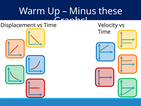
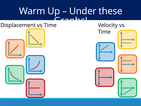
Minus: Minus -> Under
